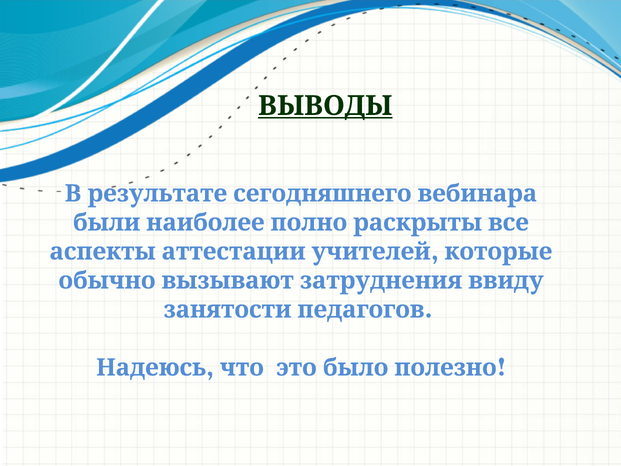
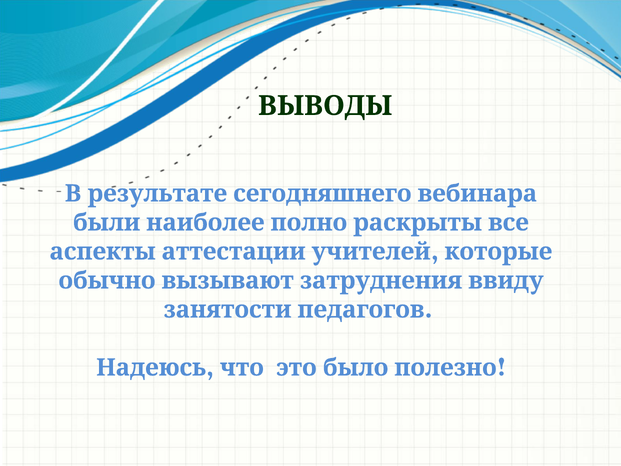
ВЫВОДЫ underline: present -> none
